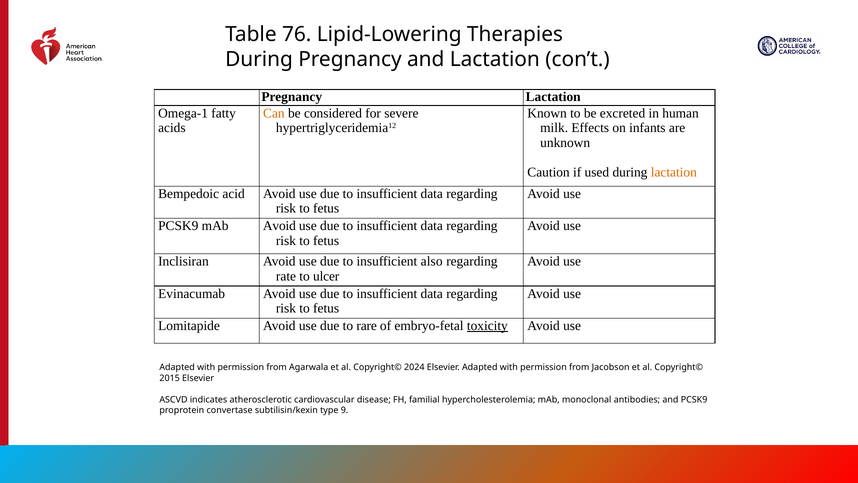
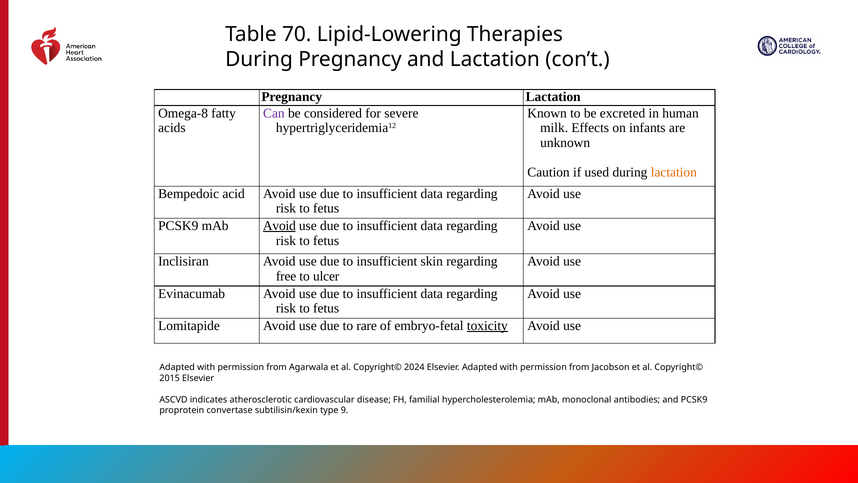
76: 76 -> 70
Omega-1: Omega-1 -> Omega-8
Can colour: orange -> purple
Avoid at (279, 226) underline: none -> present
also: also -> skin
rate: rate -> free
